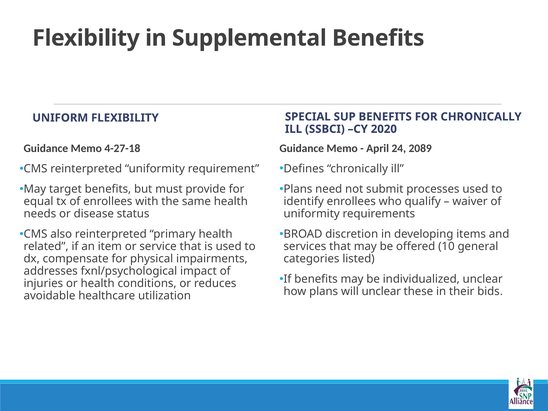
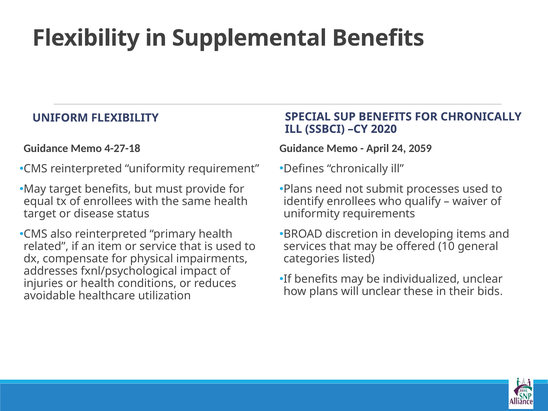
2089: 2089 -> 2059
needs at (40, 214): needs -> target
